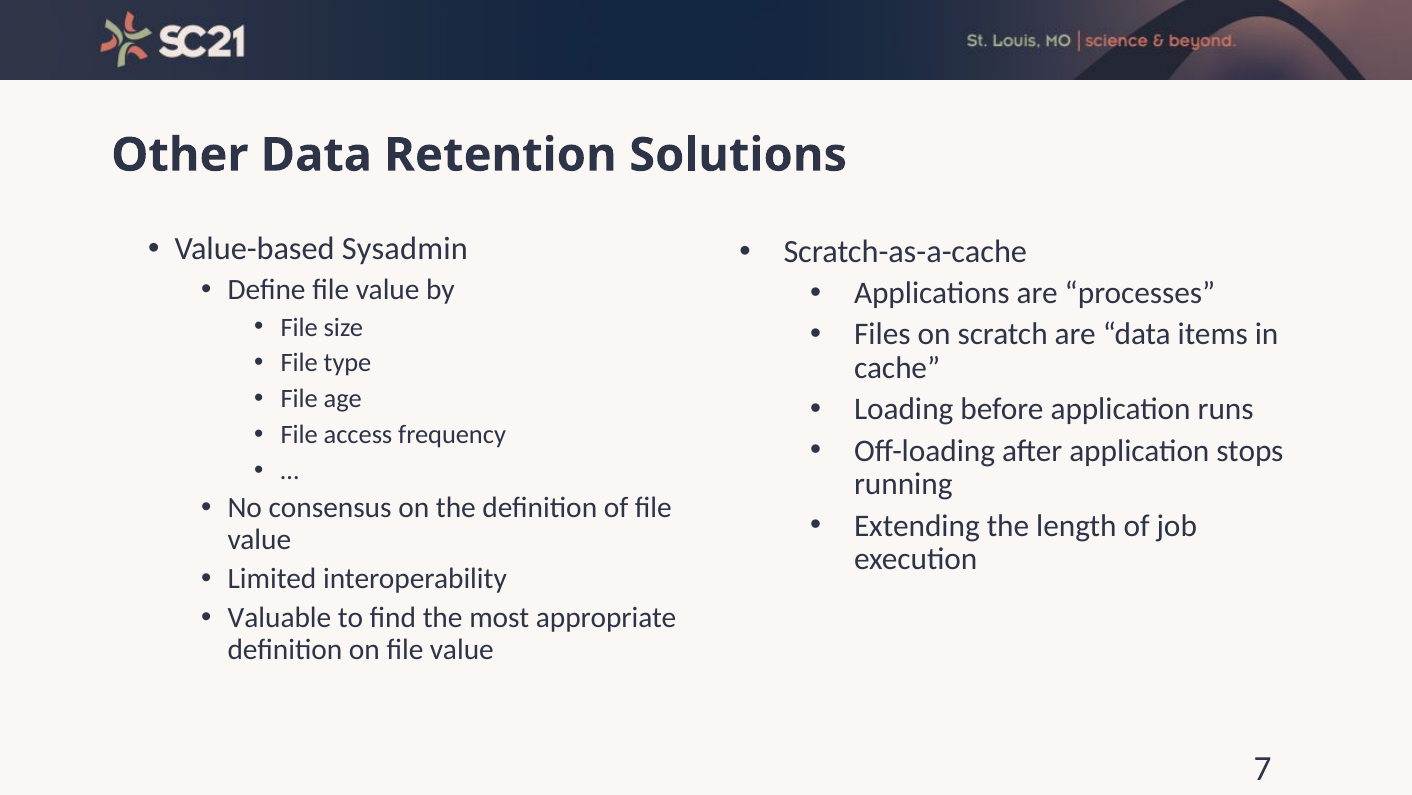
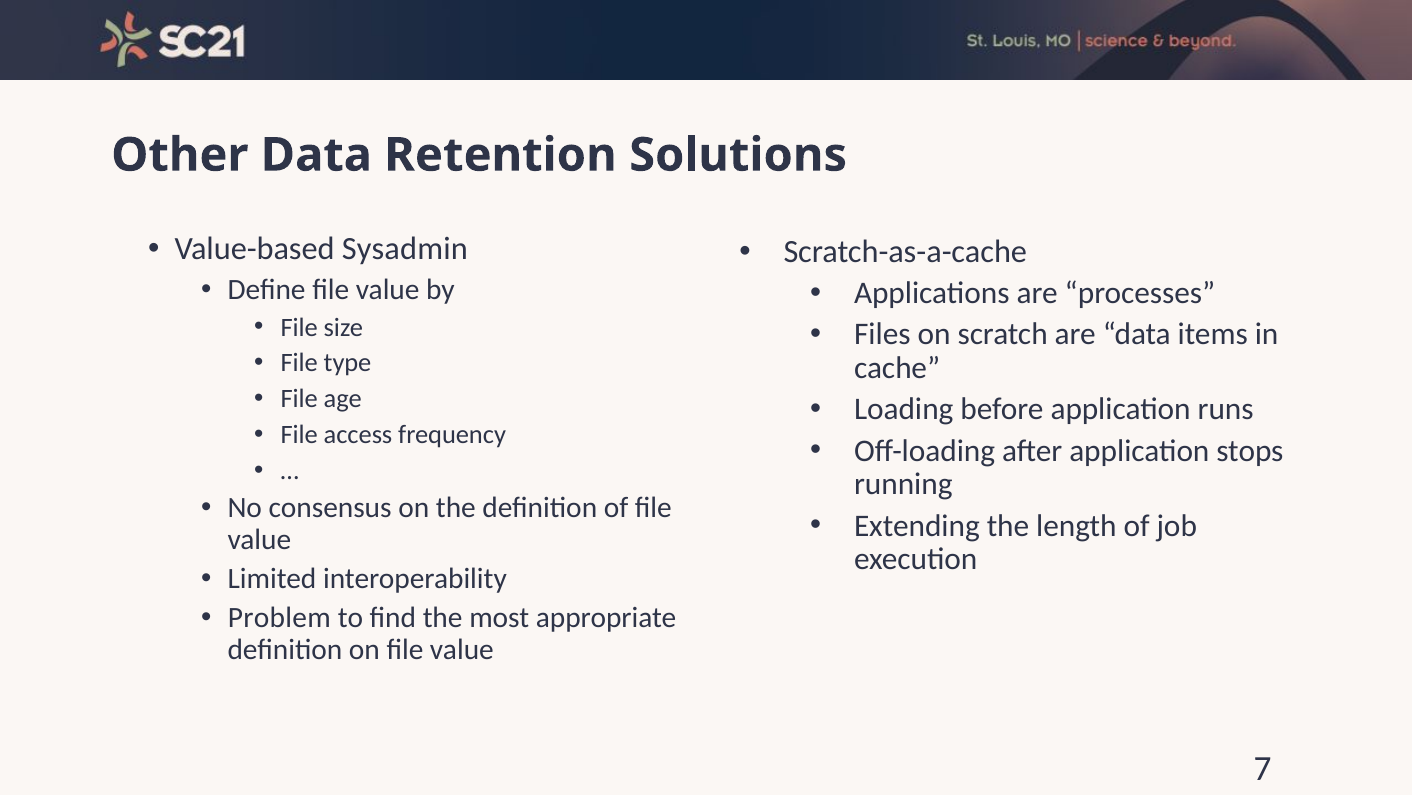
Valuable: Valuable -> Problem
